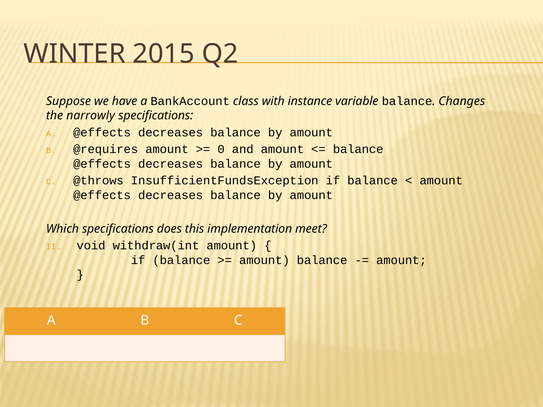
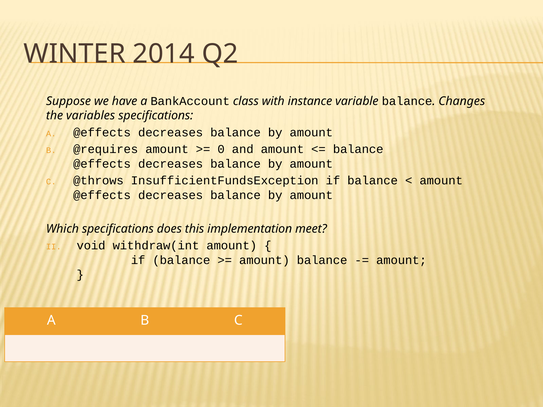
2015: 2015 -> 2014
narrowly: narrowly -> variables
